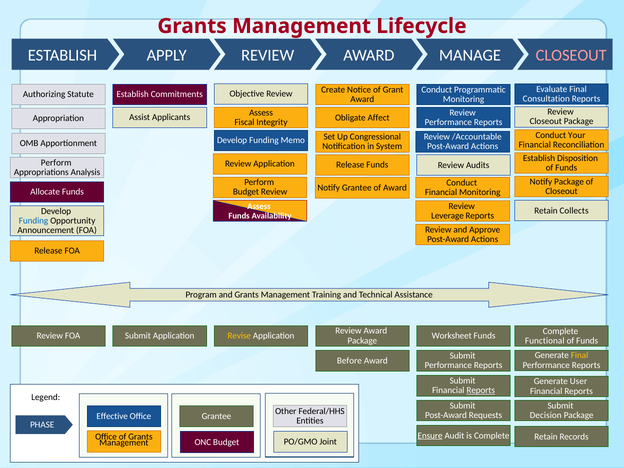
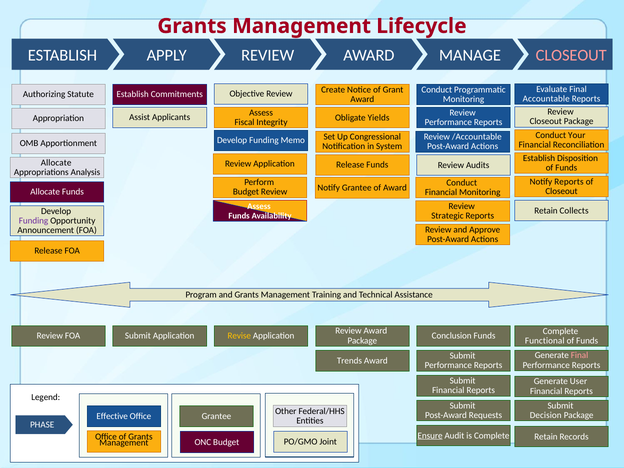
Consultation: Consultation -> Accountable
Affect: Affect -> Yields
Perform at (56, 163): Perform -> Allocate
Notify Package: Package -> Reports
Leverage: Leverage -> Strategic
Funding at (34, 221) colour: blue -> purple
Worksheet: Worksheet -> Conclusion
Final at (580, 355) colour: yellow -> pink
Before: Before -> Trends
Reports at (481, 390) underline: present -> none
